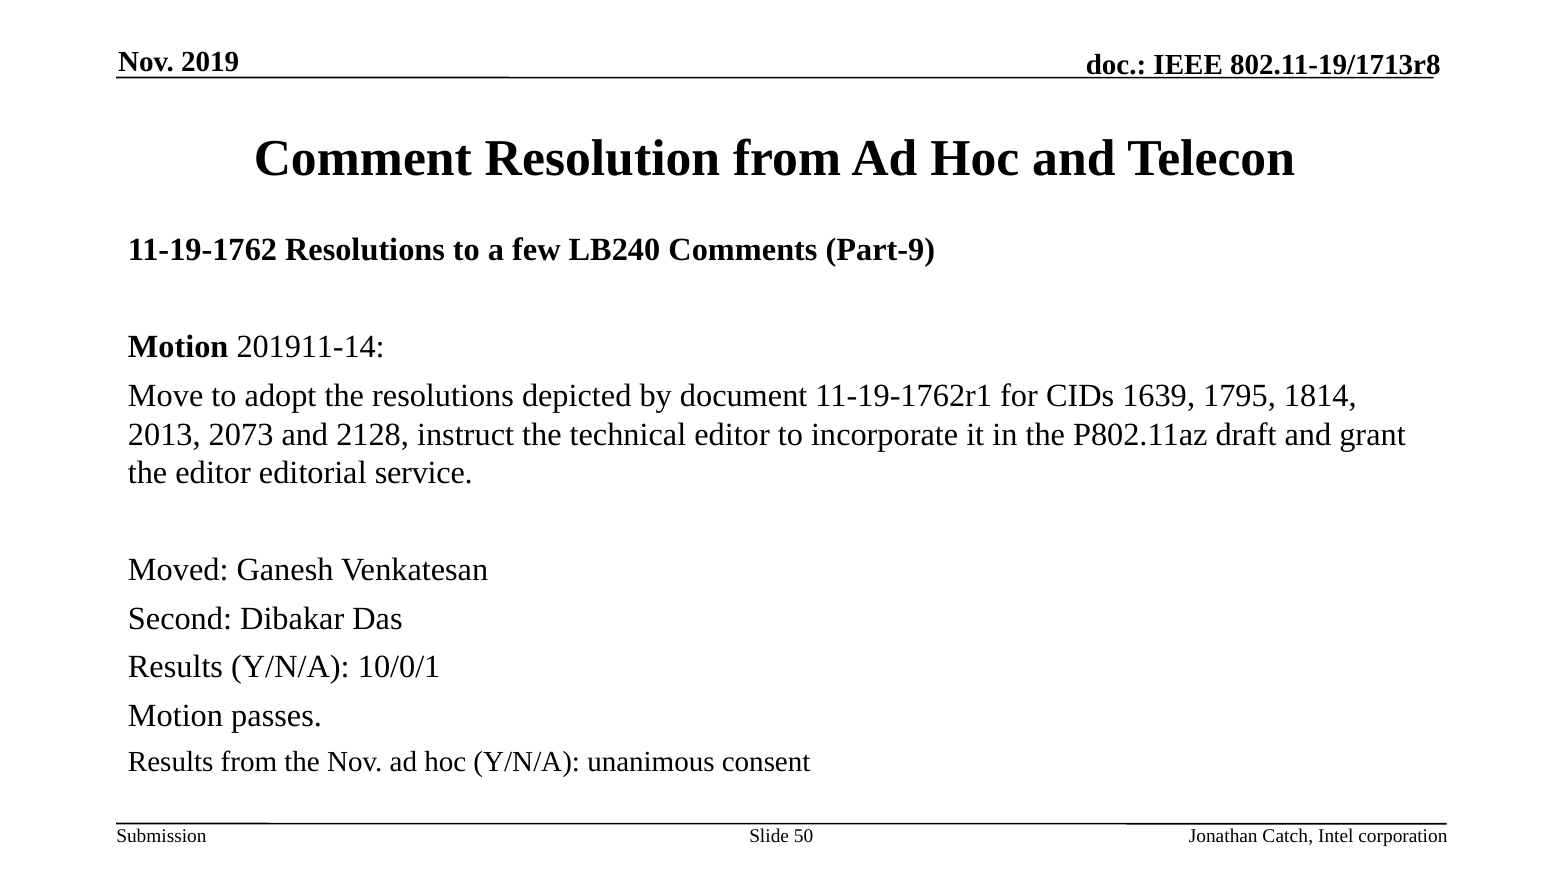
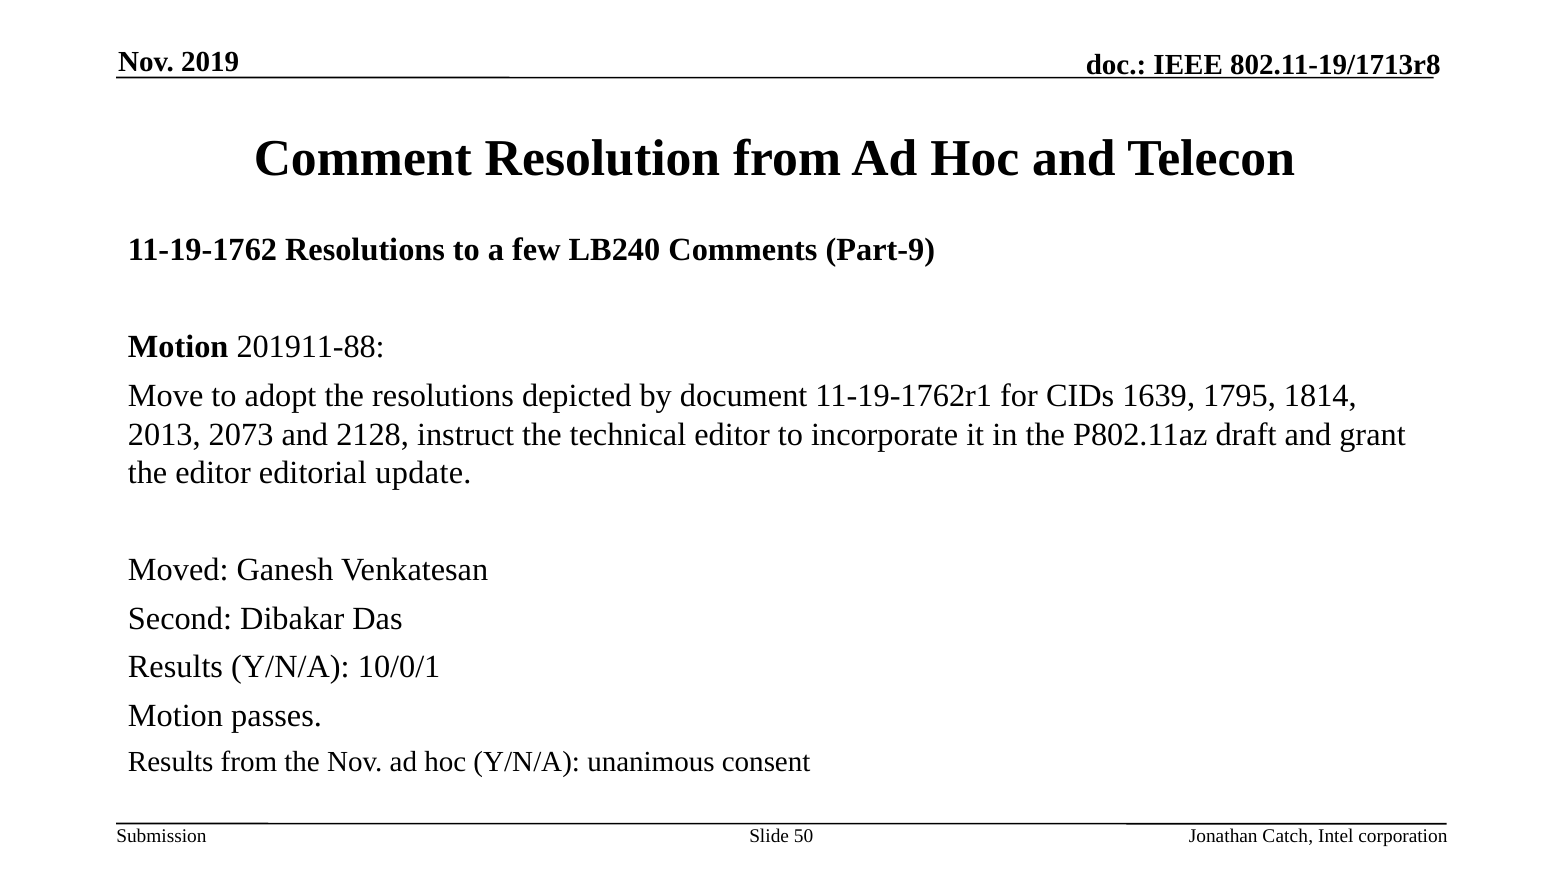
201911-14: 201911-14 -> 201911-88
service: service -> update
